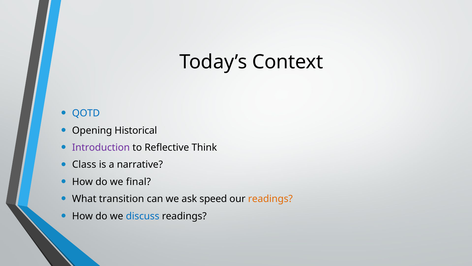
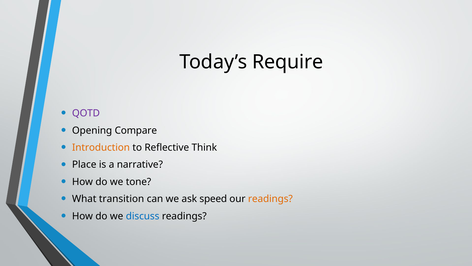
Context: Context -> Require
QOTD colour: blue -> purple
Historical: Historical -> Compare
Introduction colour: purple -> orange
Class: Class -> Place
final: final -> tone
